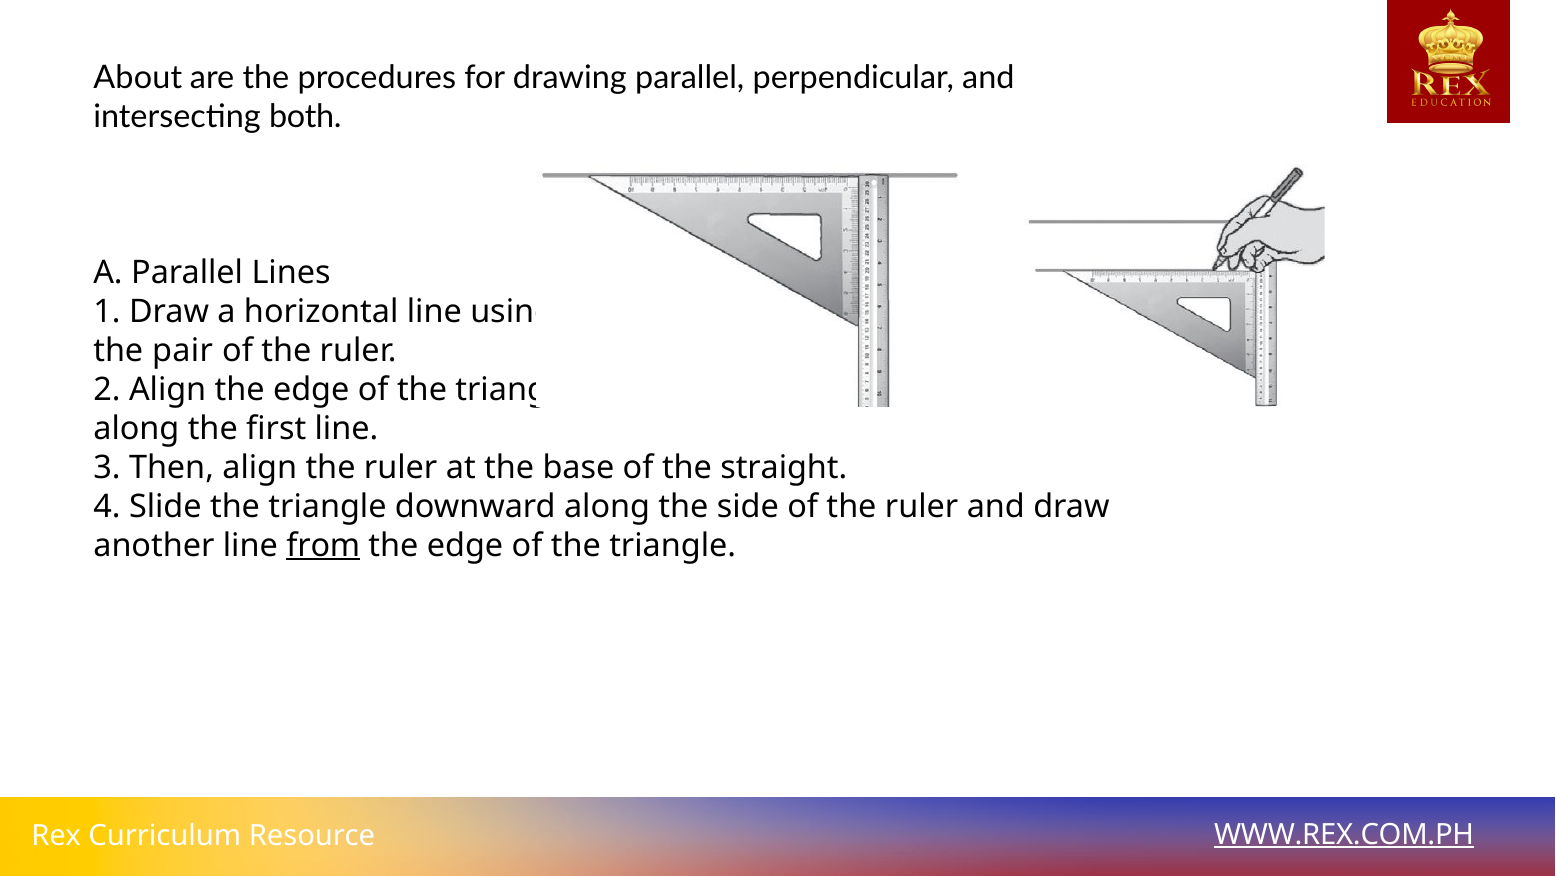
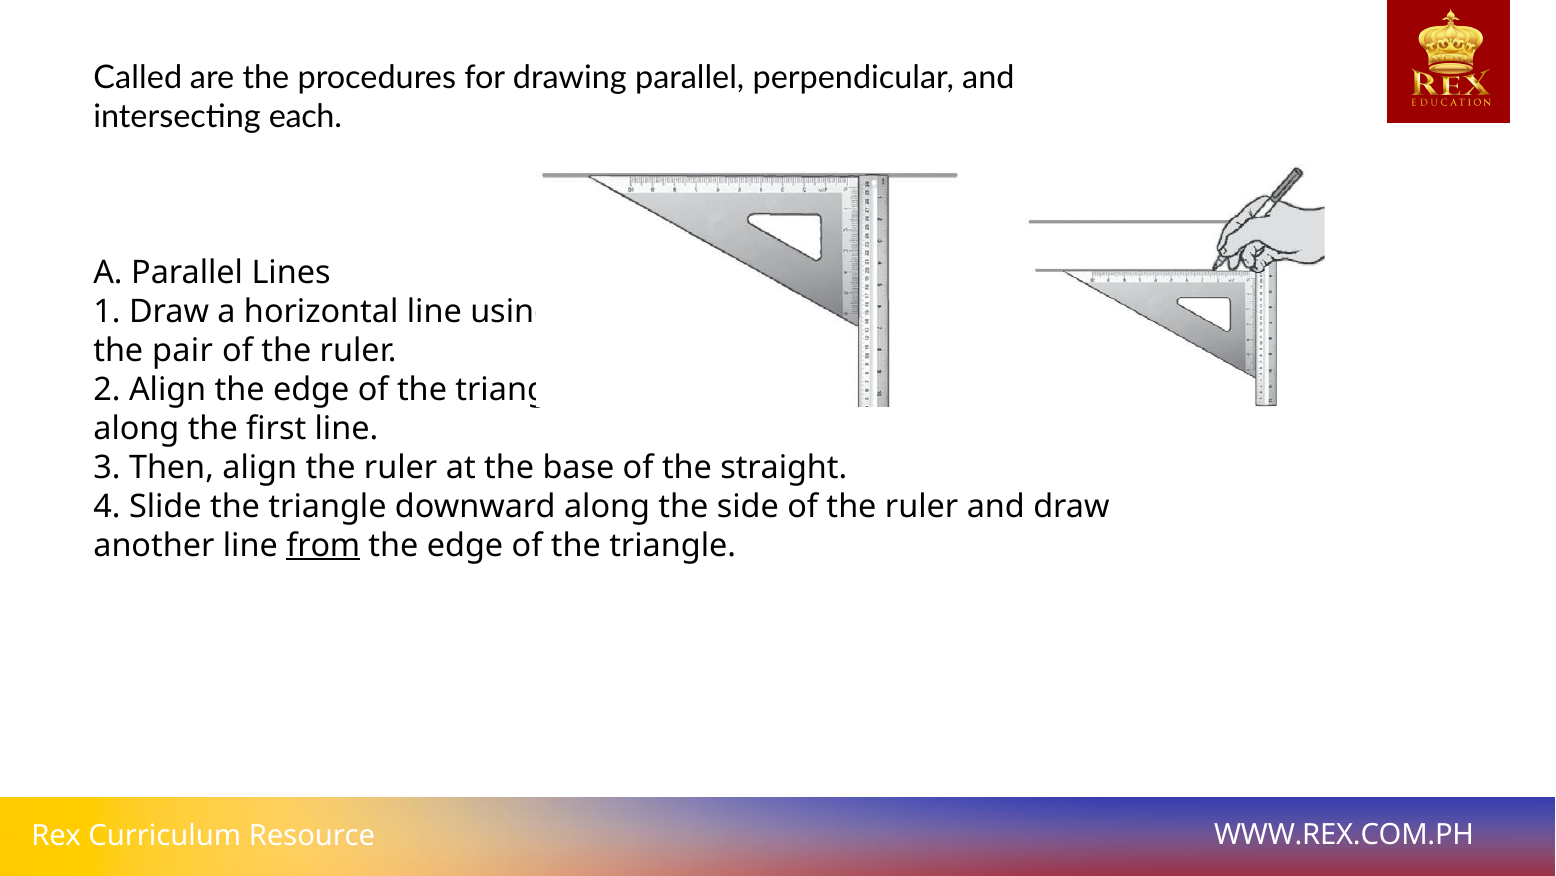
About: About -> Called
both: both -> each
WWW.REX.COM.PH underline: present -> none
